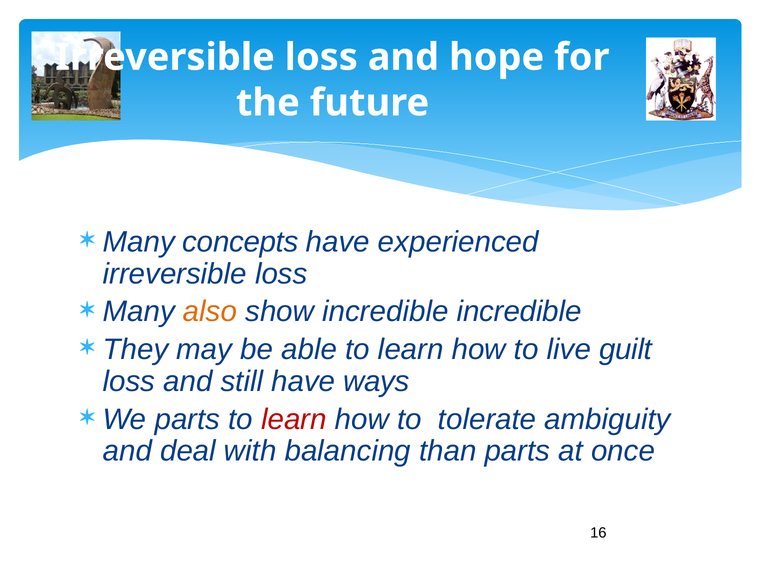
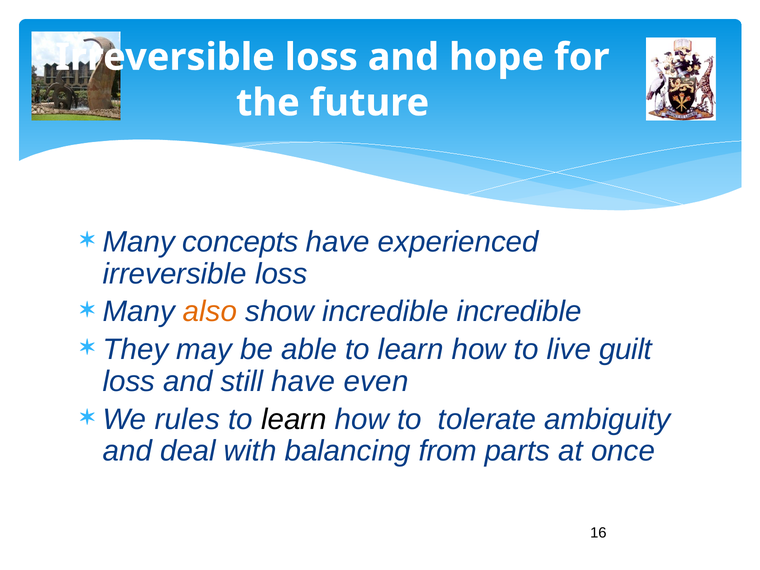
ways: ways -> even
We parts: parts -> rules
learn at (294, 419) colour: red -> black
than: than -> from
